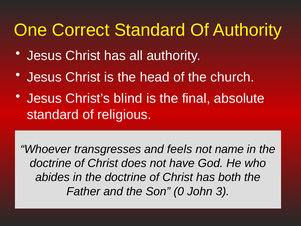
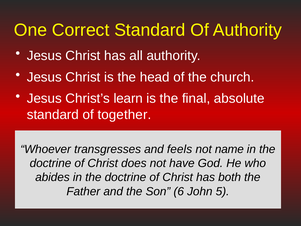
blind: blind -> learn
religious: religious -> together
0: 0 -> 6
3: 3 -> 5
